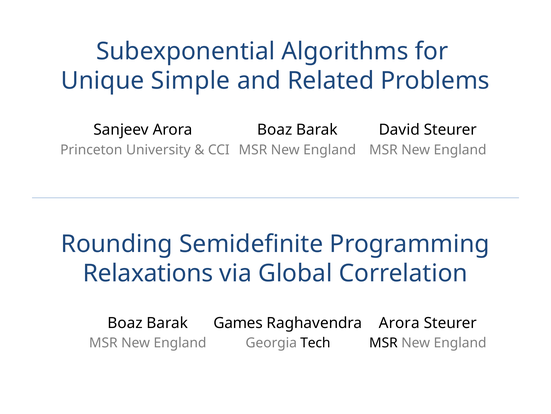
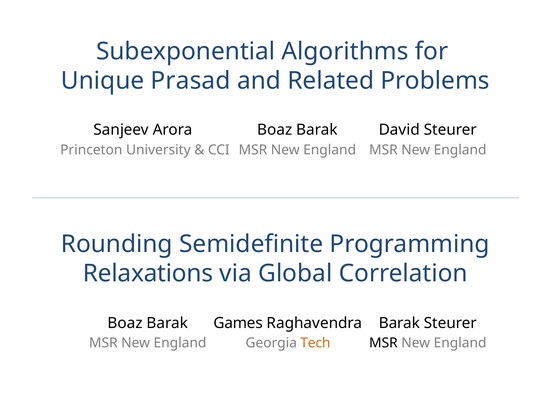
Simple: Simple -> Prasad
Arora at (399, 322): Arora -> Barak
Tech colour: black -> orange
